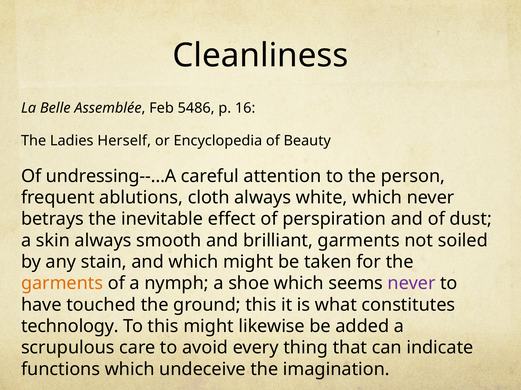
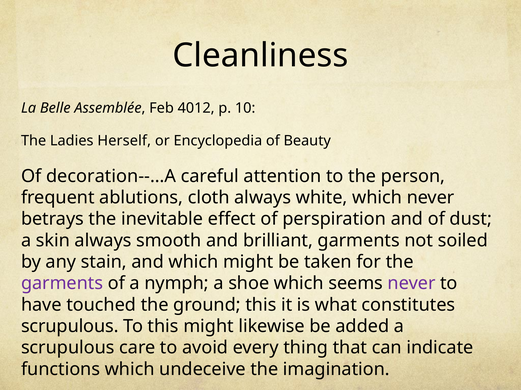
5486: 5486 -> 4012
16: 16 -> 10
undressing--…A: undressing--…A -> decoration--…A
garments at (62, 284) colour: orange -> purple
technology at (70, 327): technology -> scrupulous
